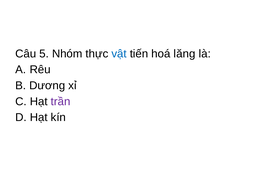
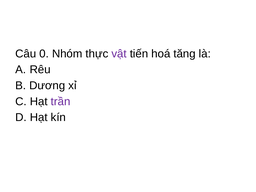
5: 5 -> 0
vật colour: blue -> purple
lăng: lăng -> tăng
